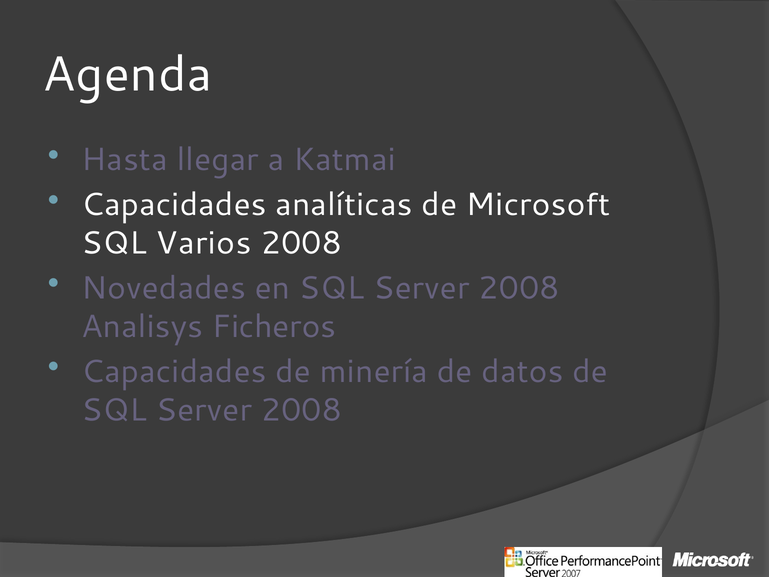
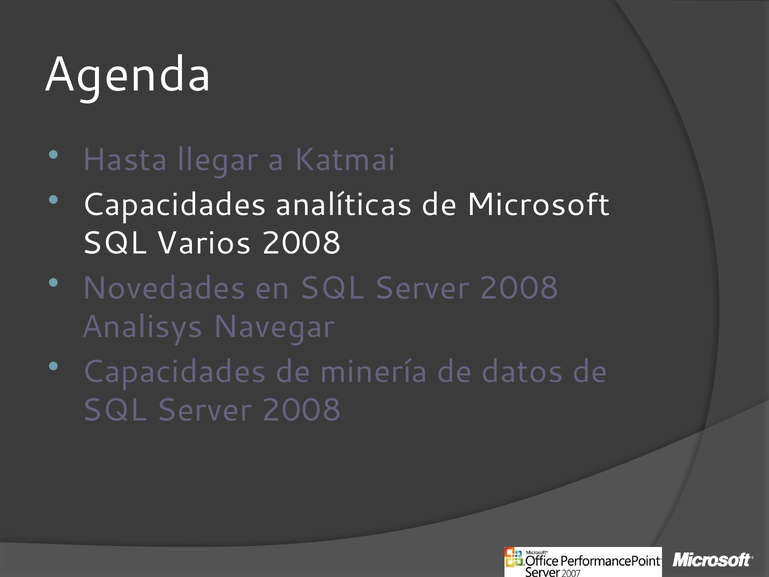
Ficheros: Ficheros -> Navegar
